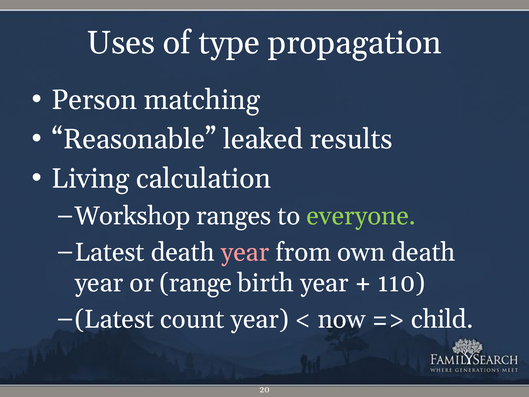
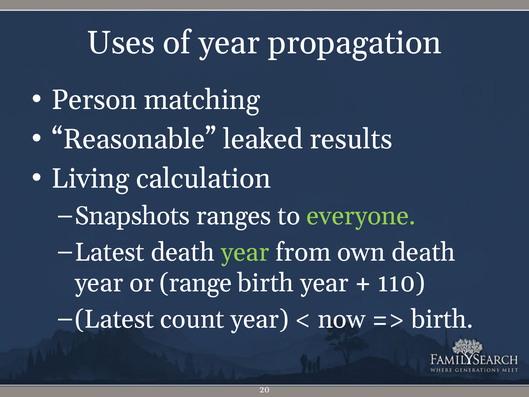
of type: type -> year
Workshop: Workshop -> Snapshots
year at (245, 252) colour: pink -> light green
child at (442, 319): child -> birth
